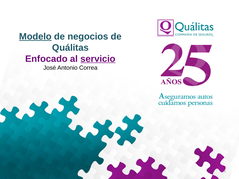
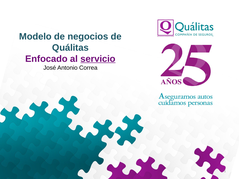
Modelo underline: present -> none
